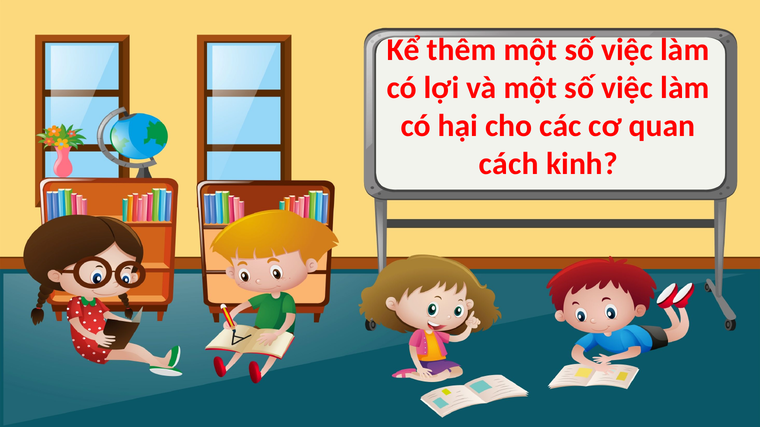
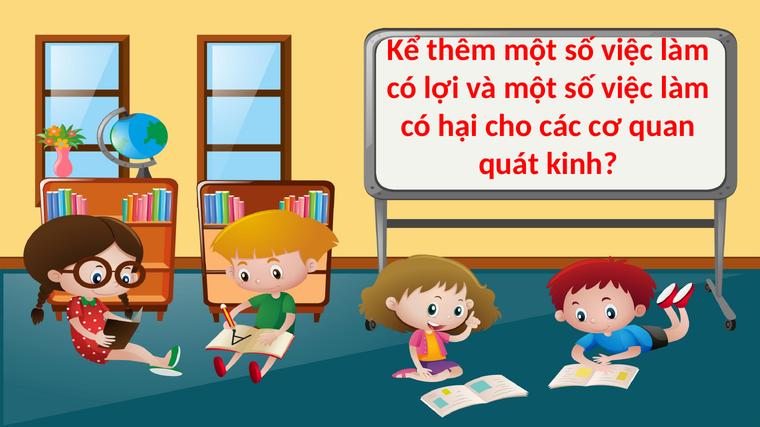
cách: cách -> quát
